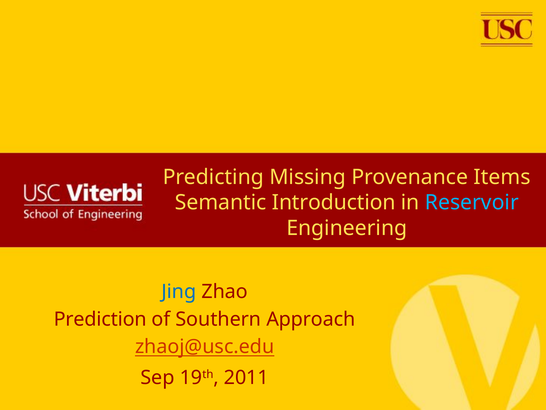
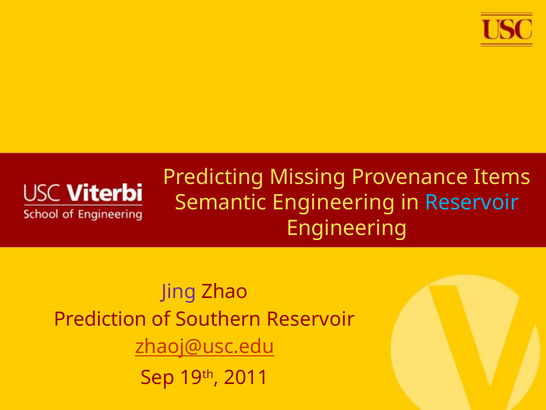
Semantic Introduction: Introduction -> Engineering
Jing colour: blue -> purple
Southern Approach: Approach -> Reservoir
